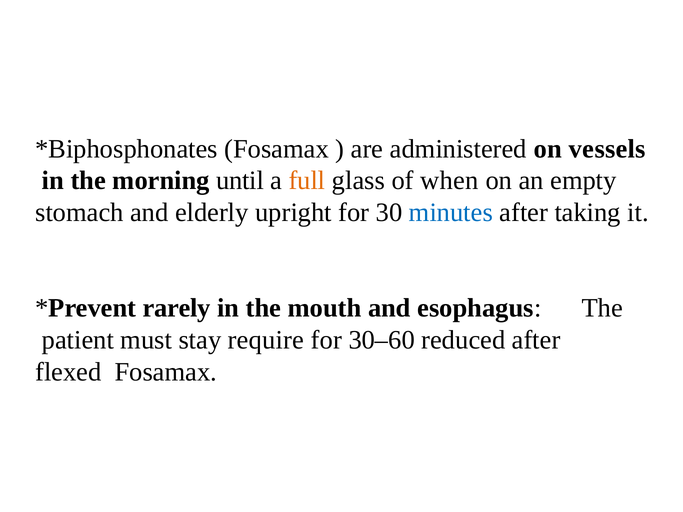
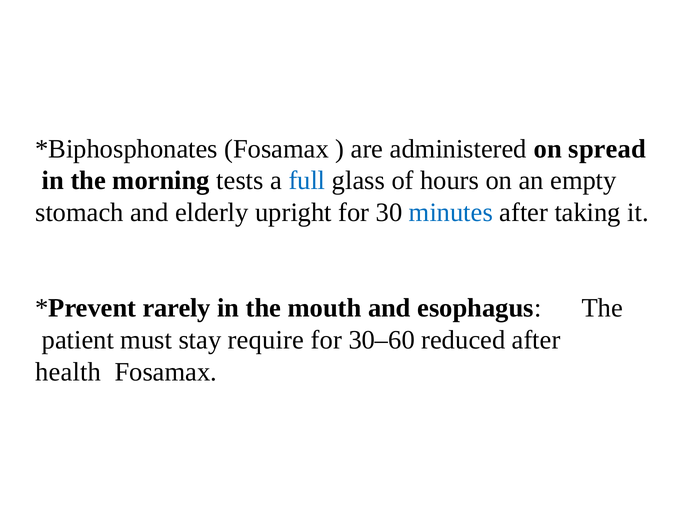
vessels: vessels -> spread
until: until -> tests
full colour: orange -> blue
when: when -> hours
flexed: flexed -> health
